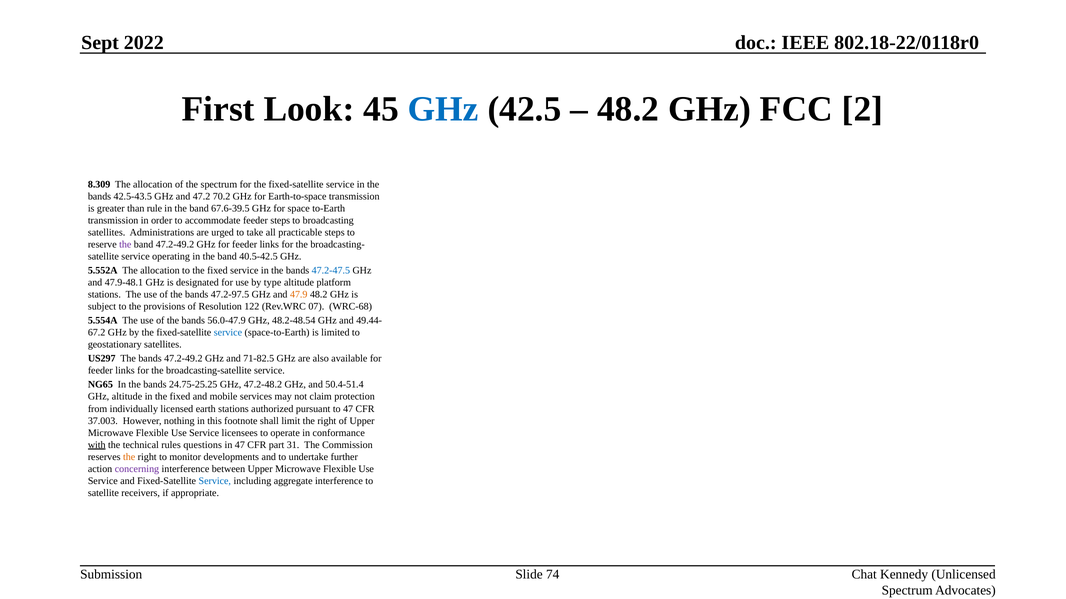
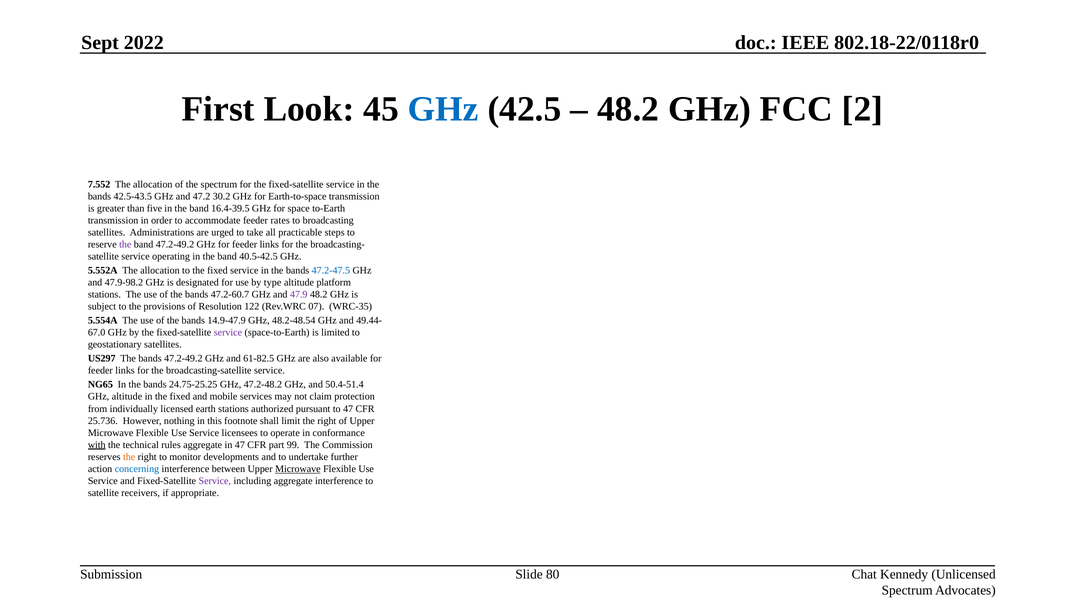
8.309: 8.309 -> 7.552
70.2: 70.2 -> 30.2
rule: rule -> five
67.6-39.5: 67.6-39.5 -> 16.4-39.5
feeder steps: steps -> rates
47.9-48.1: 47.9-48.1 -> 47.9-98.2
47.2-97.5: 47.2-97.5 -> 47.2-60.7
47.9 colour: orange -> purple
WRC-68: WRC-68 -> WRC-35
56.0-47.9: 56.0-47.9 -> 14.9-47.9
67.2: 67.2 -> 67.0
service at (228, 333) colour: blue -> purple
71-82.5: 71-82.5 -> 61-82.5
37.003: 37.003 -> 25.736
rules questions: questions -> aggregate
31: 31 -> 99
concerning colour: purple -> blue
Microwave at (298, 469) underline: none -> present
Service at (215, 481) colour: blue -> purple
74: 74 -> 80
